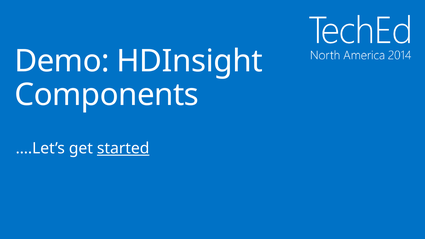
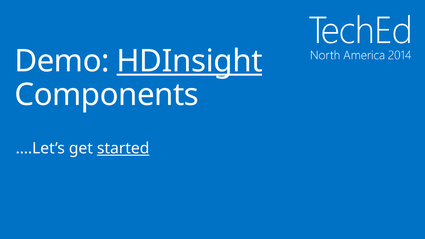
HDInsight underline: none -> present
